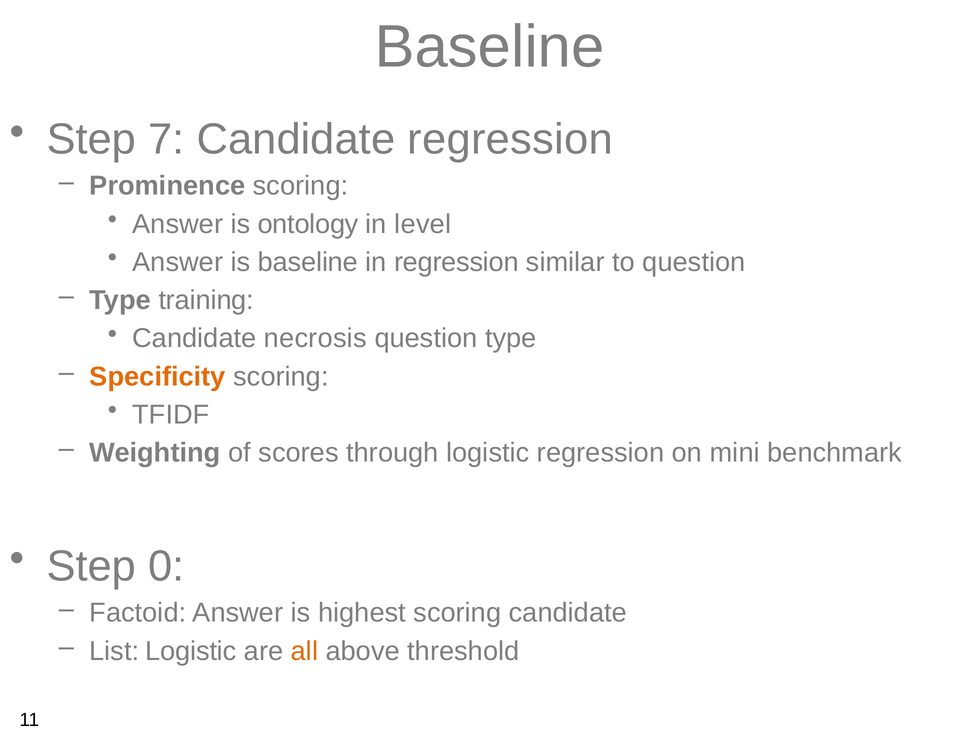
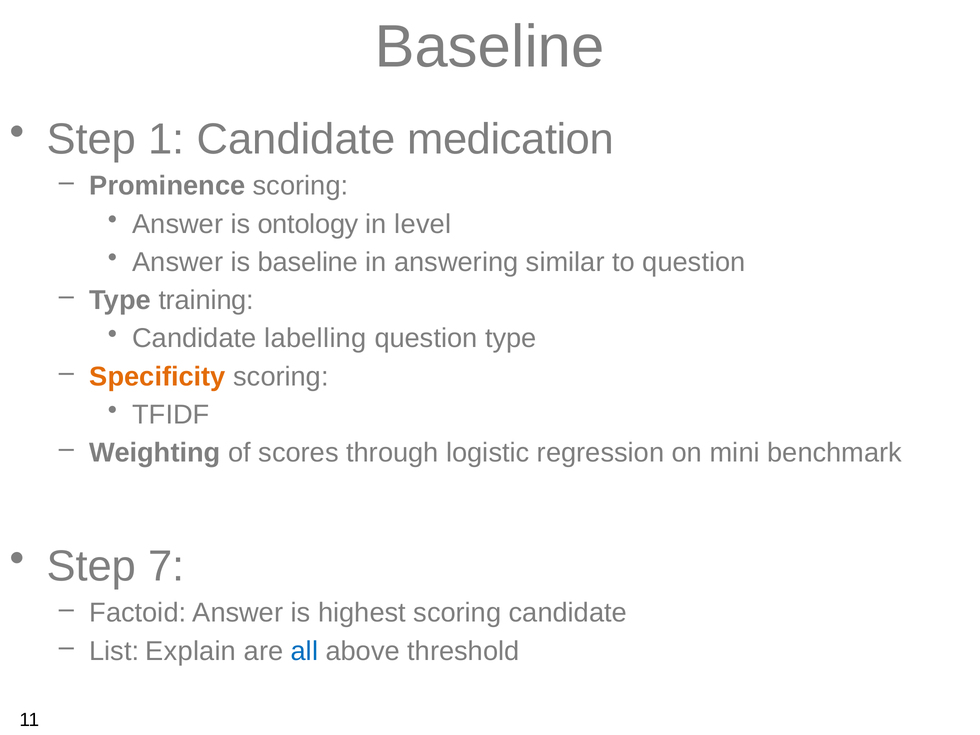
7: 7 -> 1
Candidate regression: regression -> medication
in regression: regression -> answering
necrosis: necrosis -> labelling
0: 0 -> 7
List Logistic: Logistic -> Explain
all colour: orange -> blue
